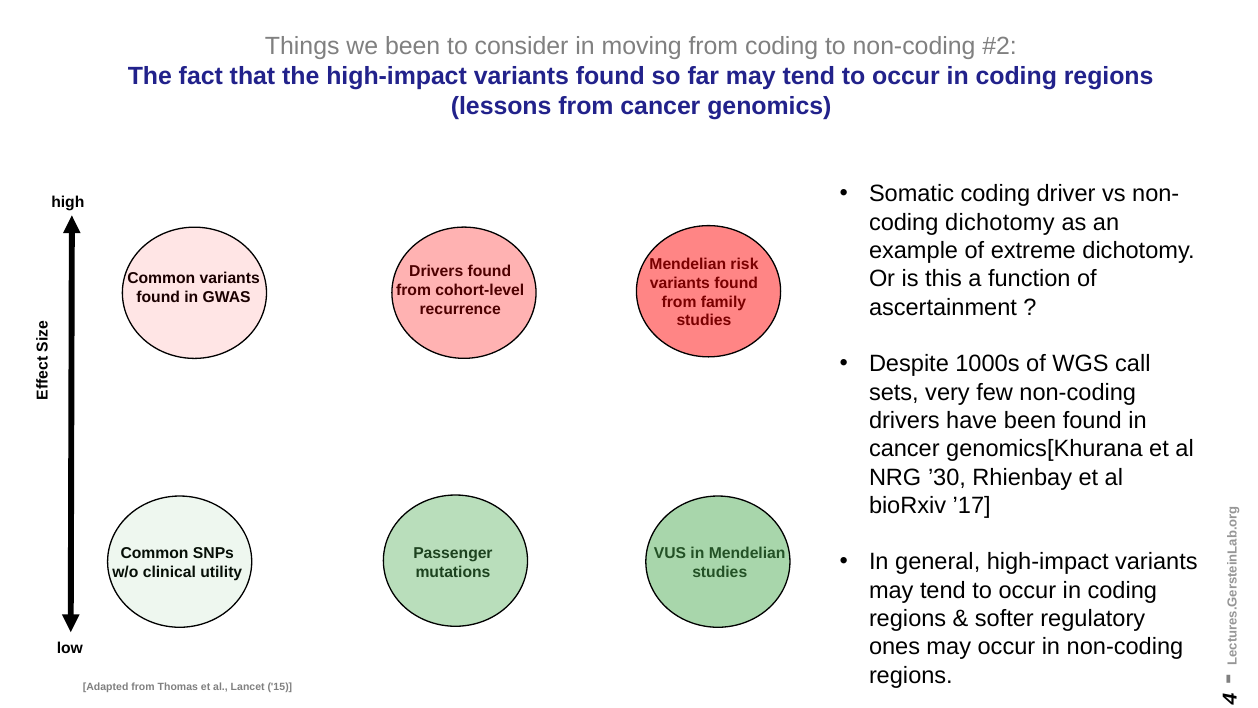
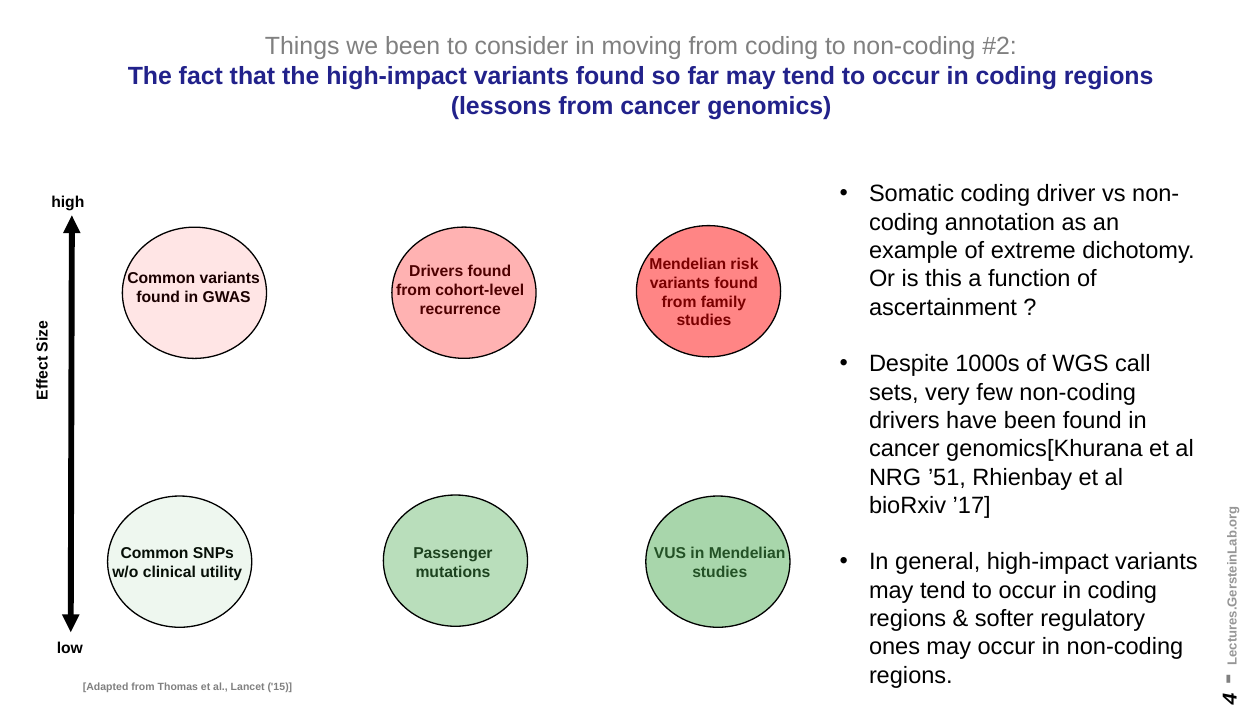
coding dichotomy: dichotomy -> annotation
’30: ’30 -> ’51
